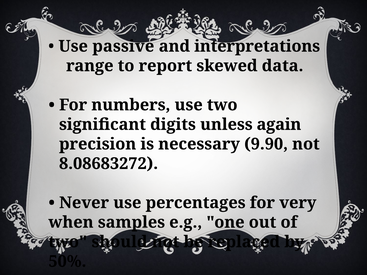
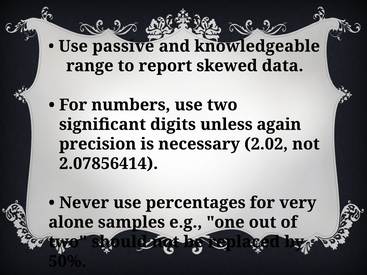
interpretations: interpretations -> knowledgeable
9.90: 9.90 -> 2.02
8.08683272: 8.08683272 -> 2.07856414
when: when -> alone
